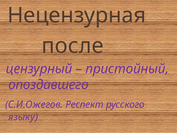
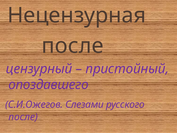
Респект: Респект -> Слезами
языку at (23, 117): языку -> после
